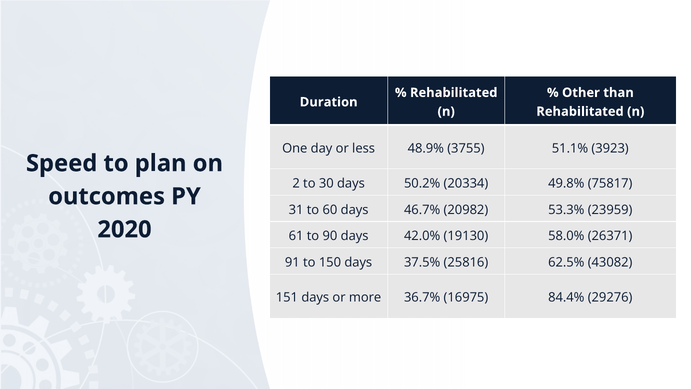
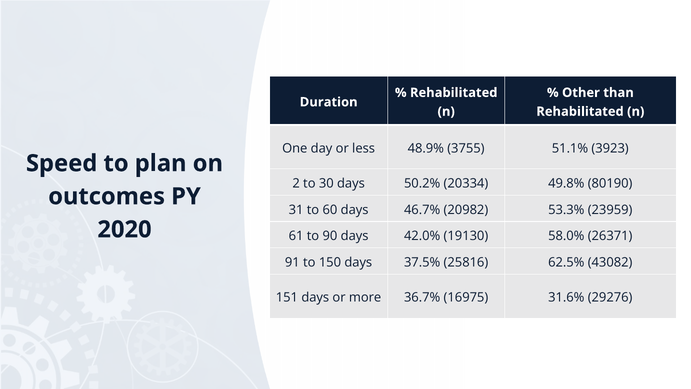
75817: 75817 -> 80190
84.4%: 84.4% -> 31.6%
